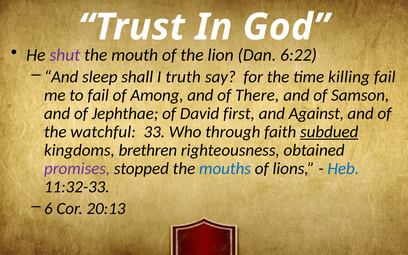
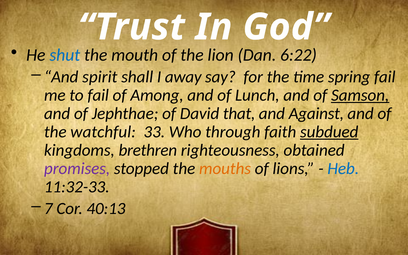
shut colour: purple -> blue
sleep: sleep -> spirit
truth: truth -> away
killing: killing -> spring
There: There -> Lunch
Samson underline: none -> present
first: first -> that
mouths colour: blue -> orange
6: 6 -> 7
20:13: 20:13 -> 40:13
